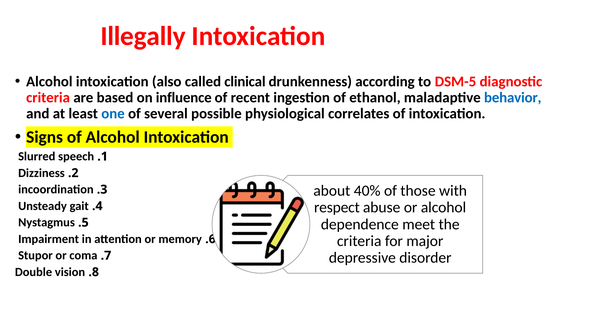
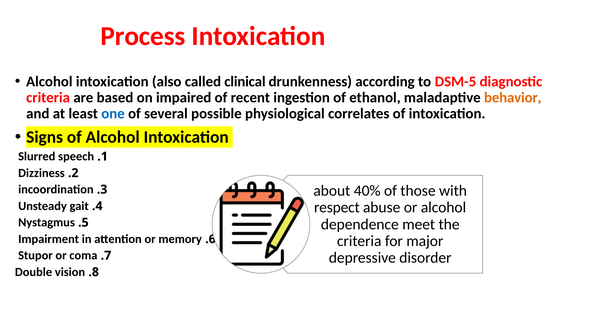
Illegally: Illegally -> Process
influence: influence -> impaired
behavior colour: blue -> orange
